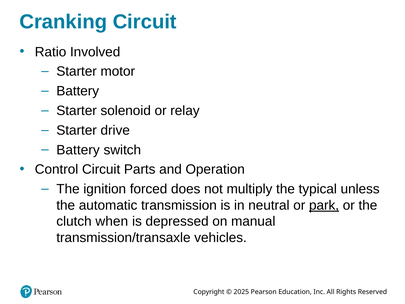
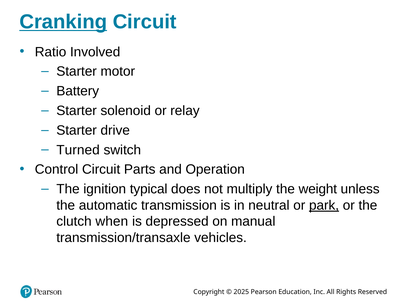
Cranking underline: none -> present
Battery at (78, 150): Battery -> Turned
forced: forced -> typical
typical: typical -> weight
